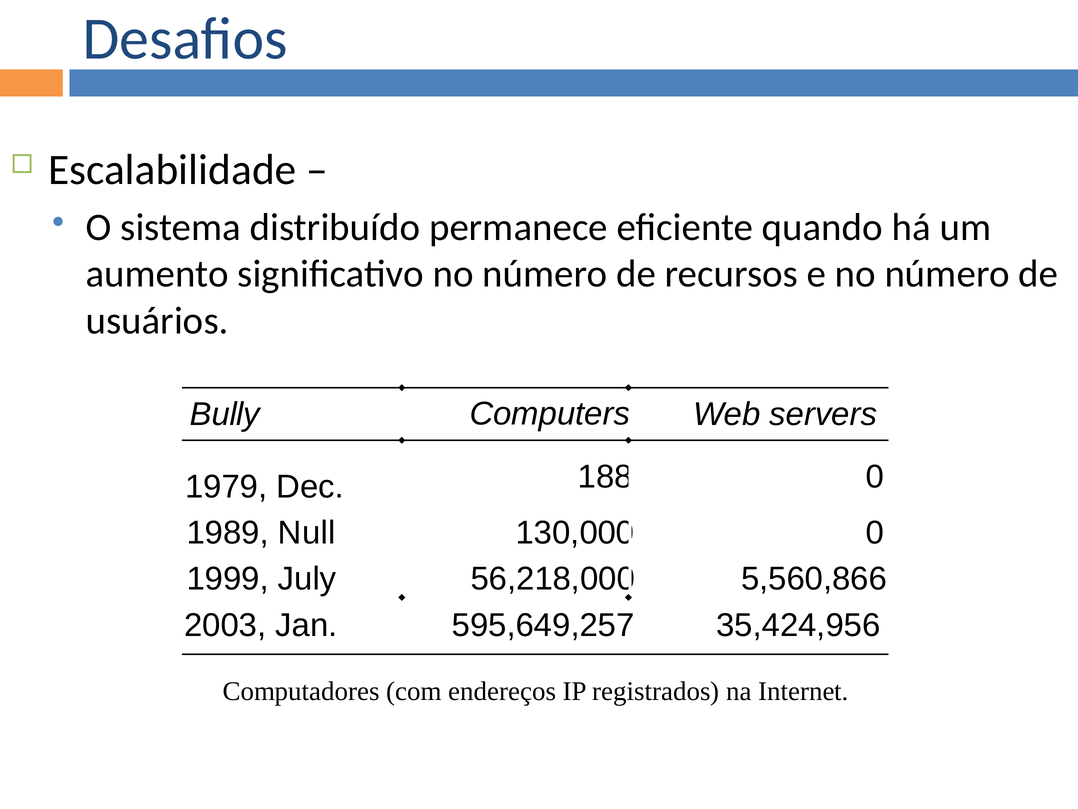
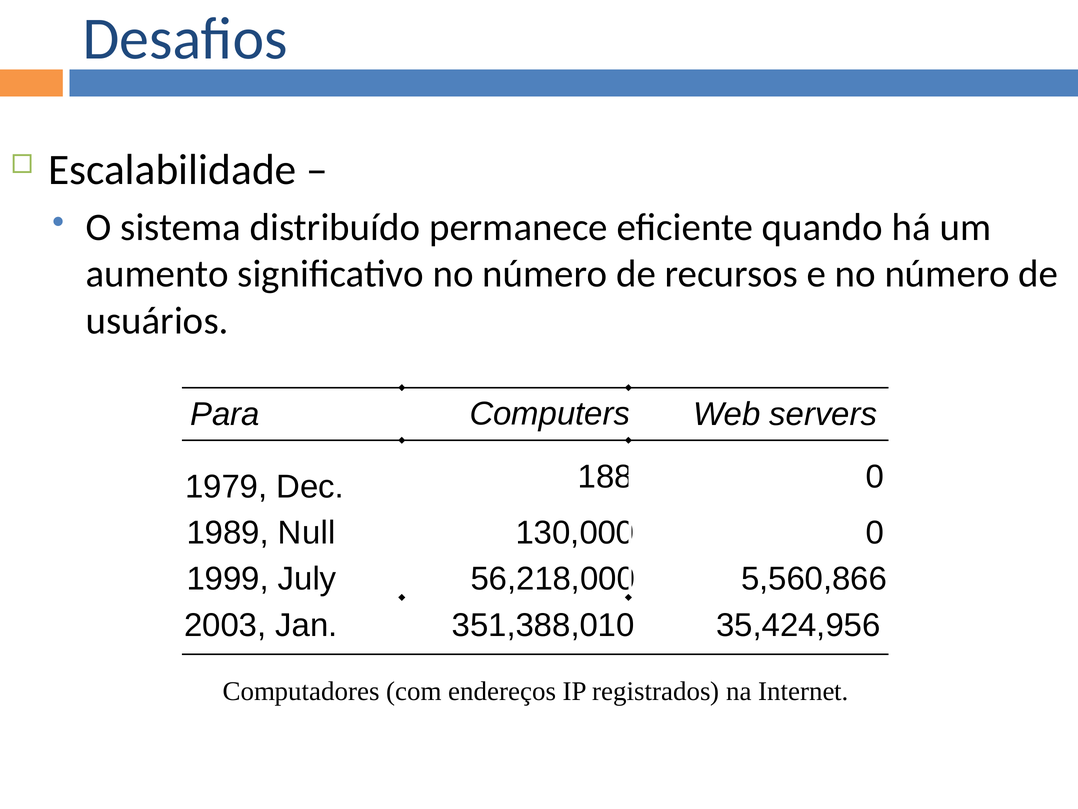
Bully: Bully -> Para
595,649,257: 595,649,257 -> 351,388,010
